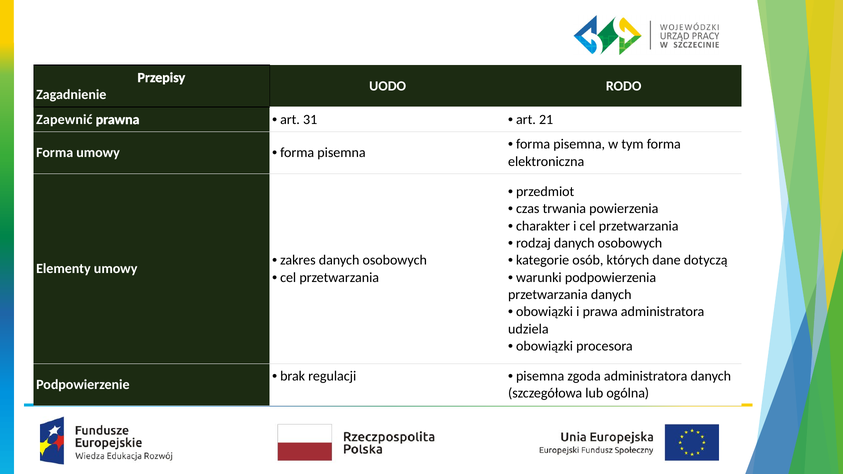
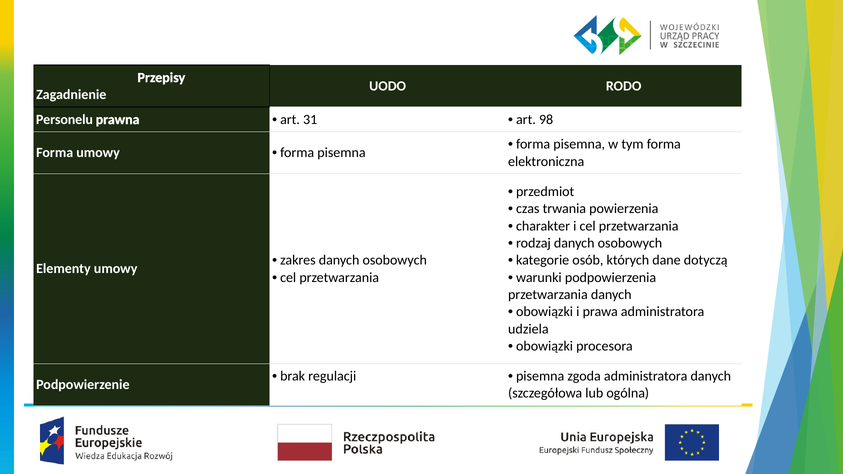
Zapewnić: Zapewnić -> Personelu
21: 21 -> 98
